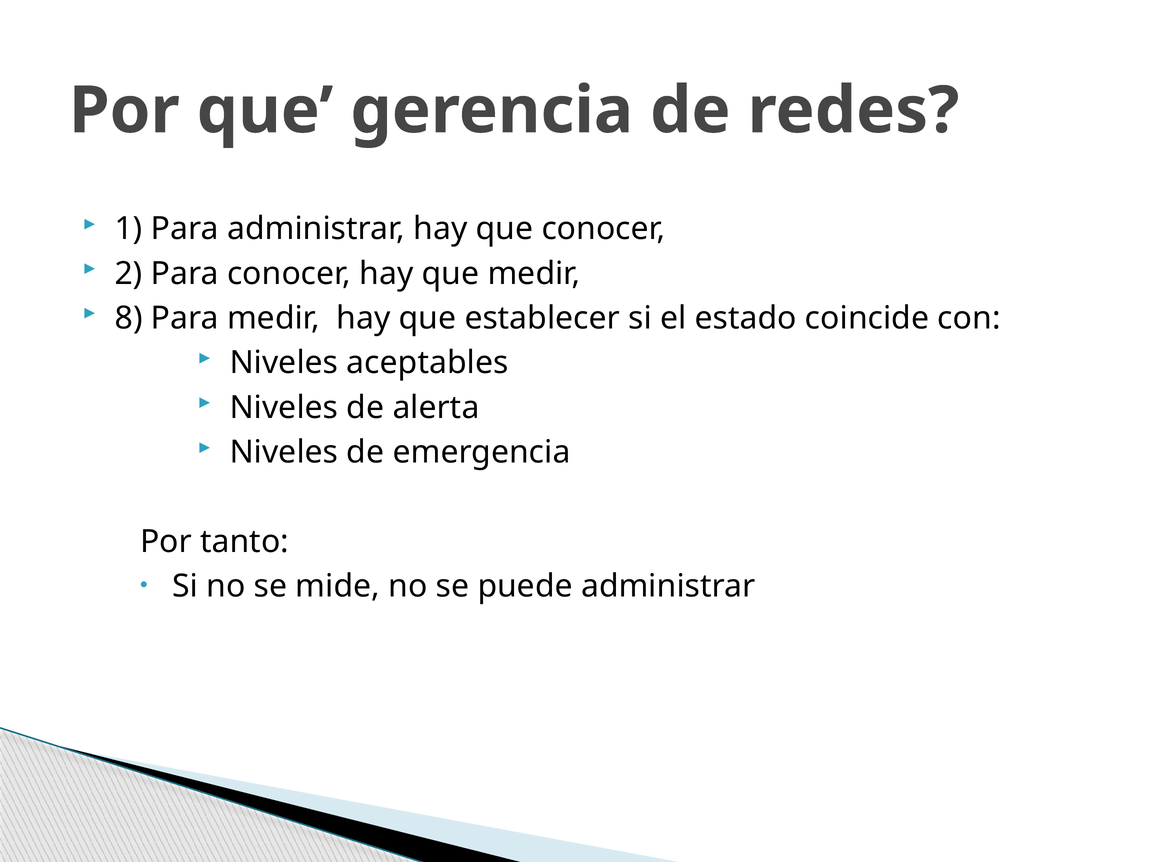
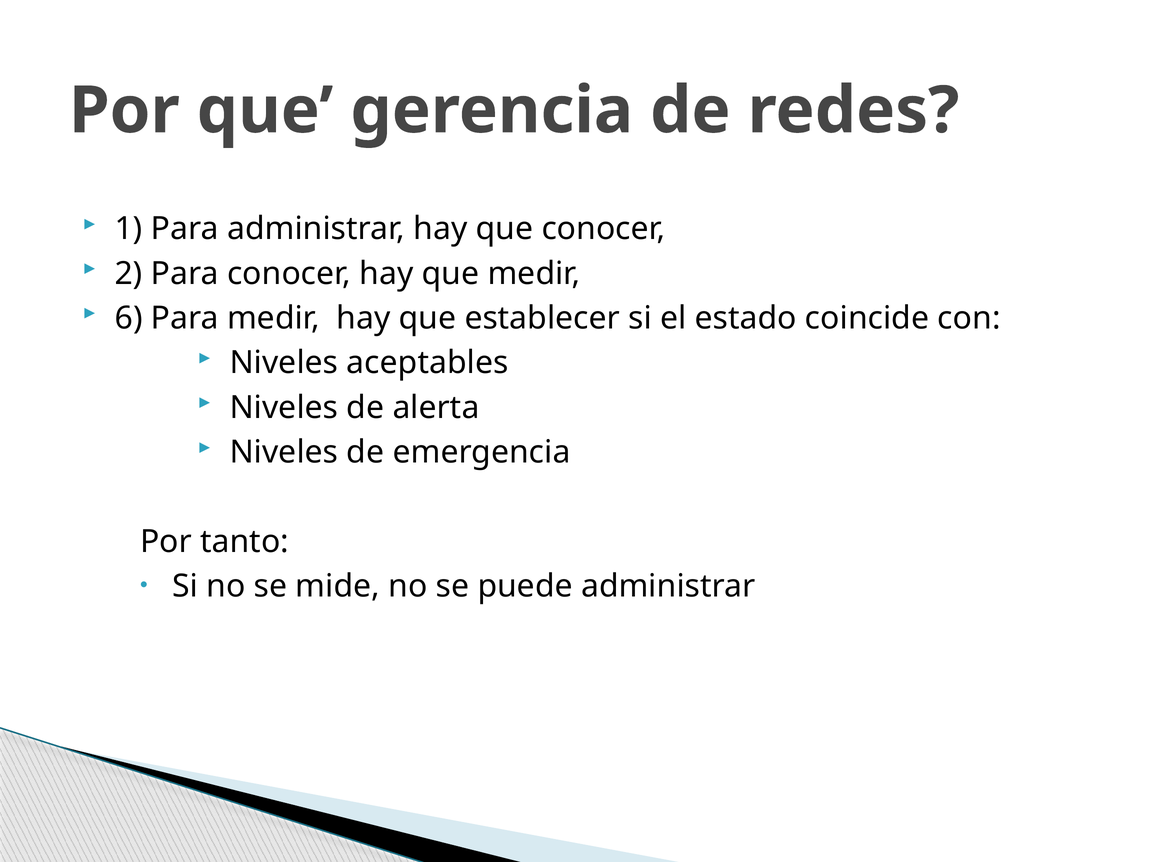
8: 8 -> 6
